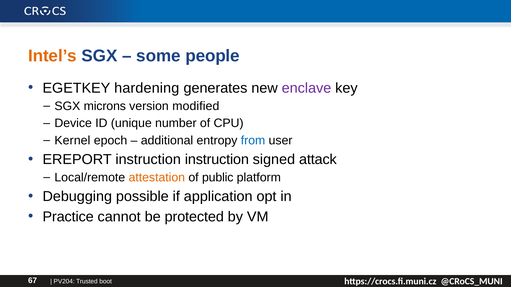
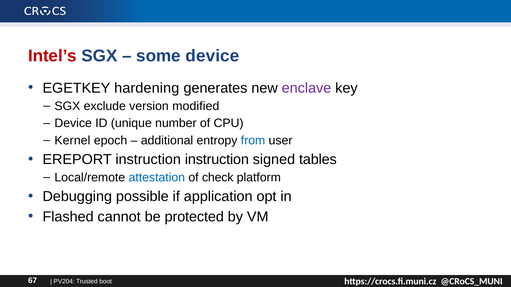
Intel’s colour: orange -> red
some people: people -> device
microns: microns -> exclude
attack: attack -> tables
attestation colour: orange -> blue
public: public -> check
Practice: Practice -> Flashed
